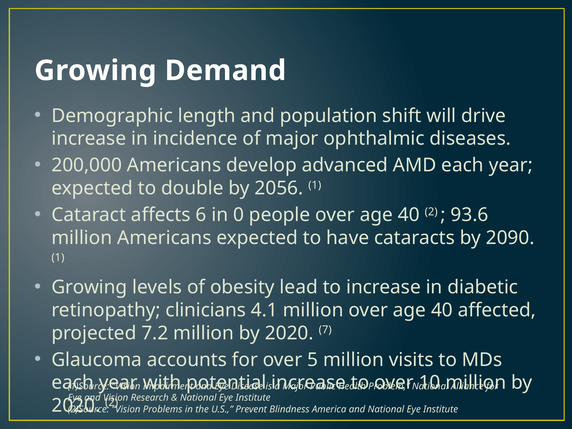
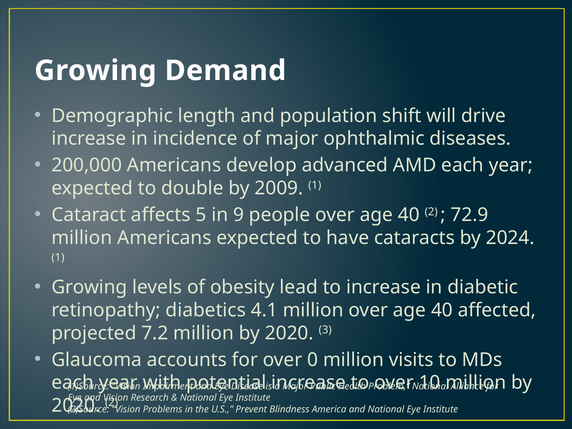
2056: 2056 -> 2009
6: 6 -> 5
0: 0 -> 9
93.6: 93.6 -> 72.9
2090: 2090 -> 2024
clinicians: clinicians -> diabetics
7: 7 -> 3
5: 5 -> 0
